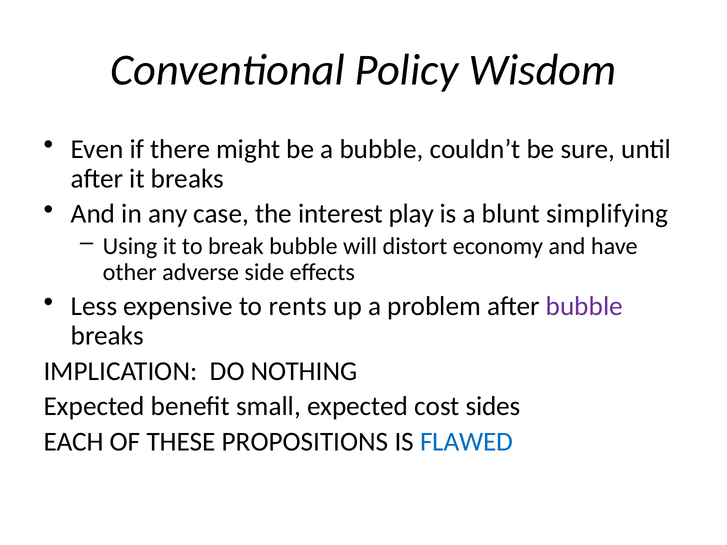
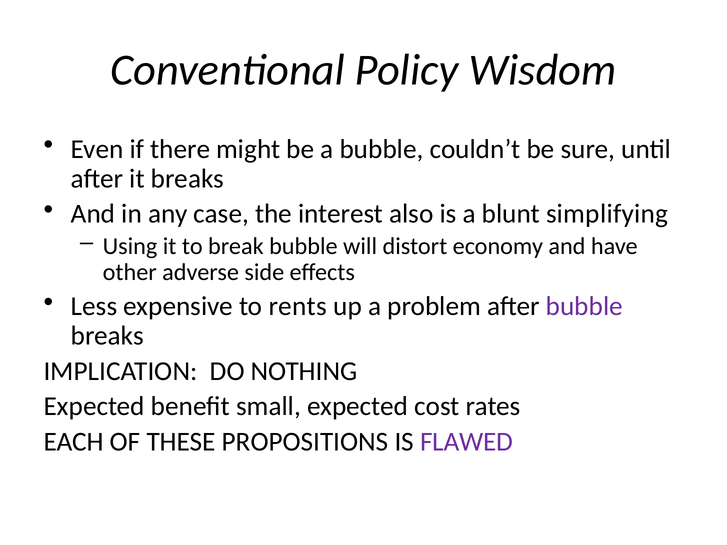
play: play -> also
sides: sides -> rates
FLAWED colour: blue -> purple
